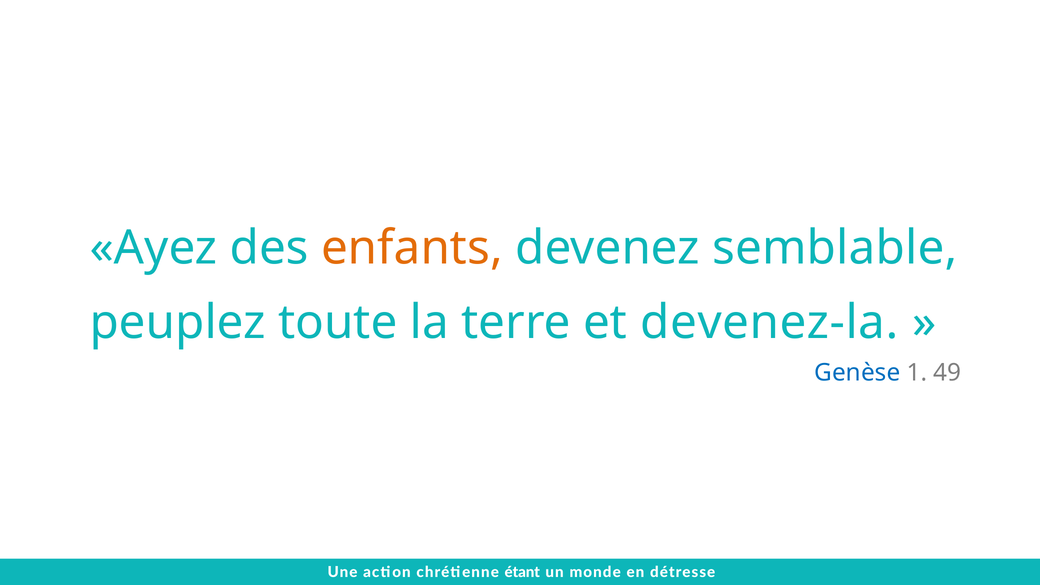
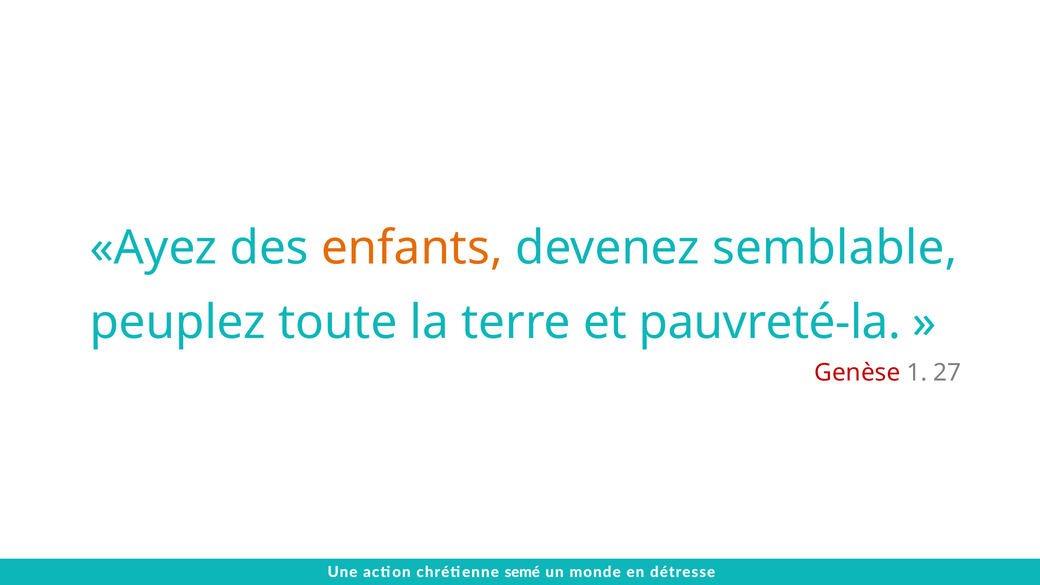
devenez-la: devenez-la -> pauvreté-la
Genèse colour: blue -> red
49: 49 -> 27
étant: étant -> semé
